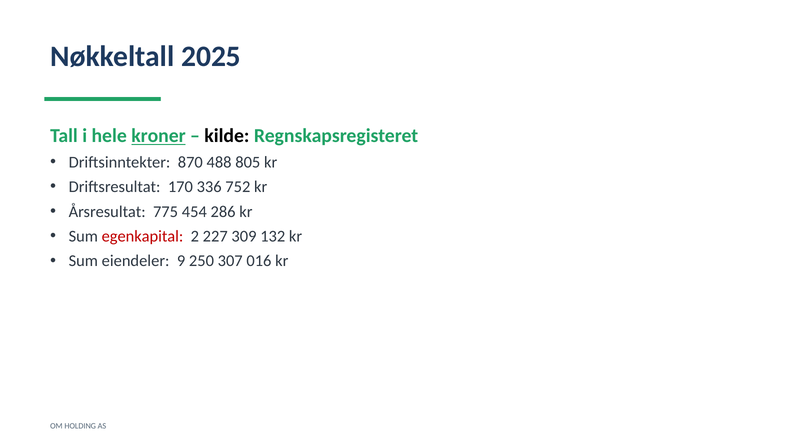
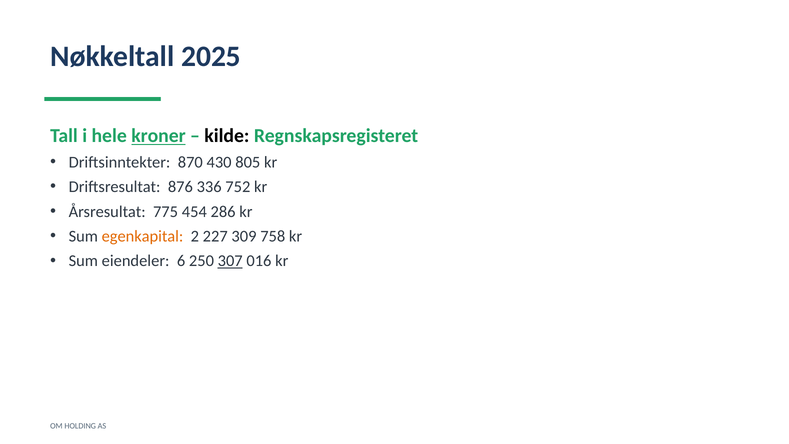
488: 488 -> 430
170: 170 -> 876
egenkapital colour: red -> orange
132: 132 -> 758
9: 9 -> 6
307 underline: none -> present
